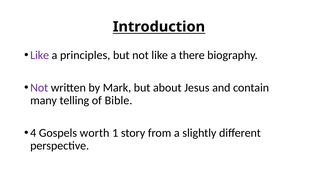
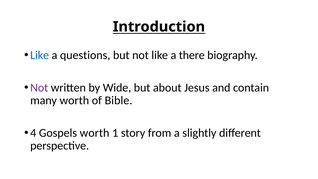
Like at (40, 55) colour: purple -> blue
principles: principles -> questions
Mark: Mark -> Wide
many telling: telling -> worth
